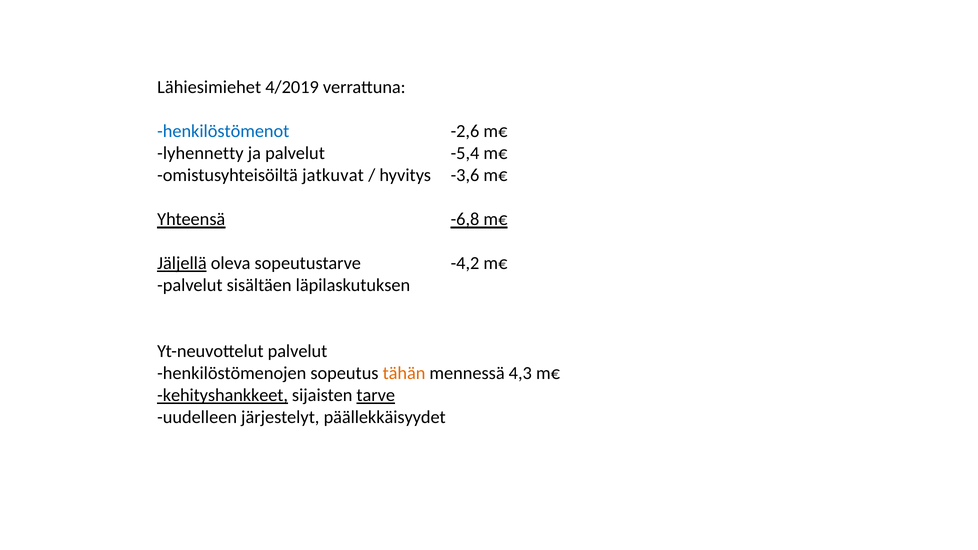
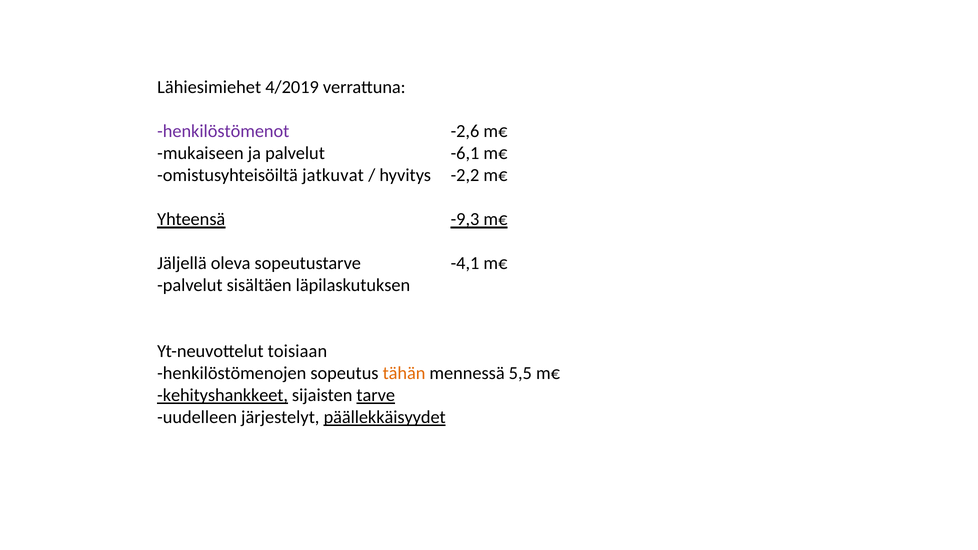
henkilöstömenot colour: blue -> purple
lyhennetty: lyhennetty -> mukaiseen
-5,4: -5,4 -> -6,1
-3,6: -3,6 -> -2,2
-6,8: -6,8 -> -9,3
Jäljellä underline: present -> none
-4,2: -4,2 -> -4,1
Yt-neuvottelut palvelut: palvelut -> toisiaan
4,3: 4,3 -> 5,5
päällekkäisyydet underline: none -> present
